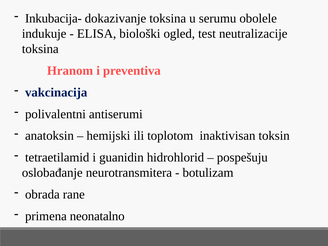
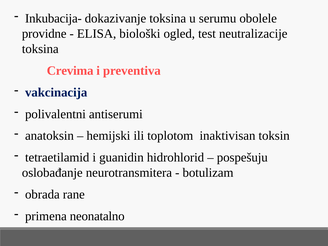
indukuje: indukuje -> providne
Hranom: Hranom -> Crevima
